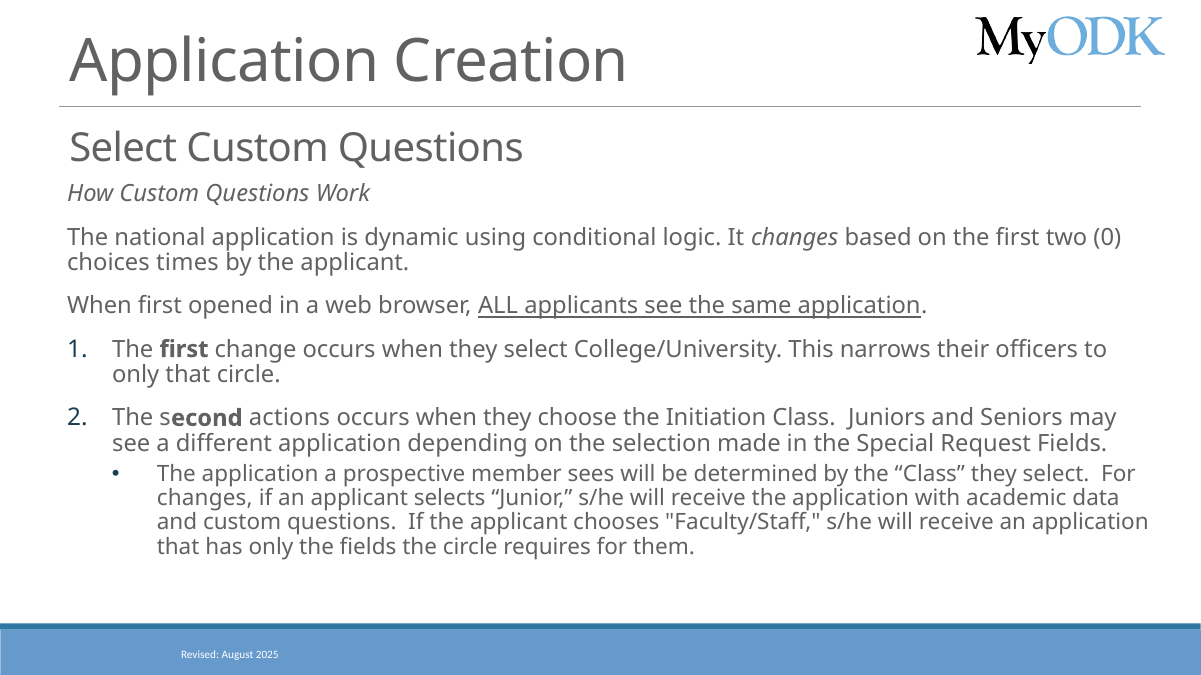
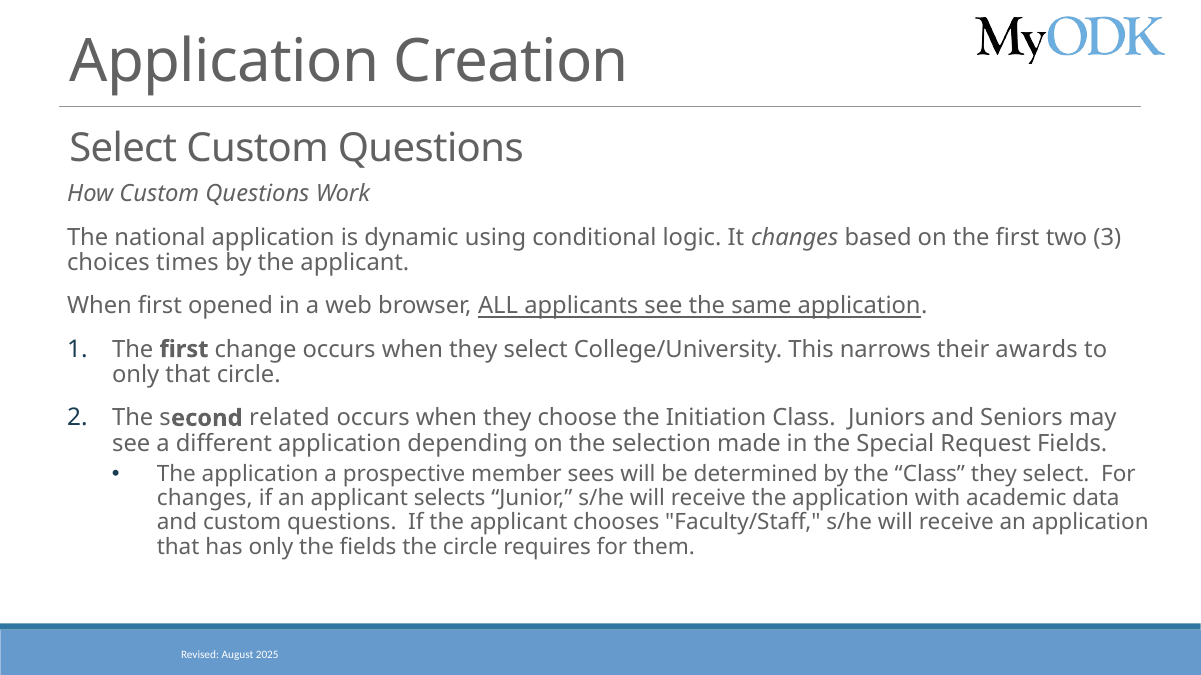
0: 0 -> 3
officers: officers -> awards
actions: actions -> related
